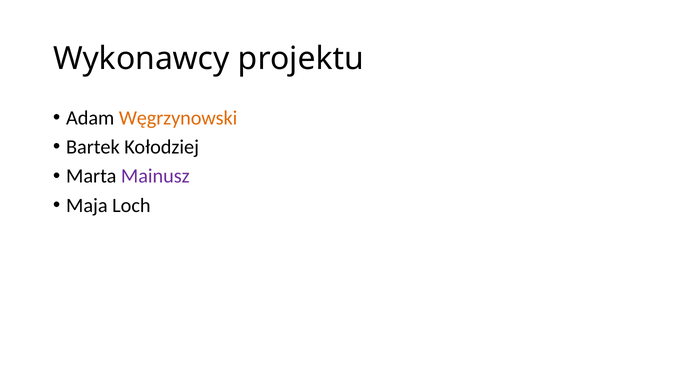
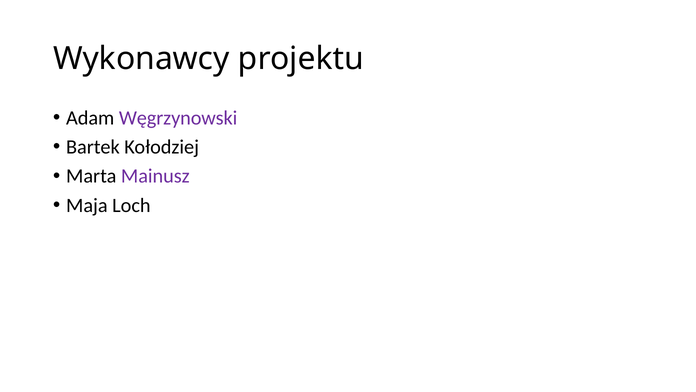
Węgrzynowski colour: orange -> purple
